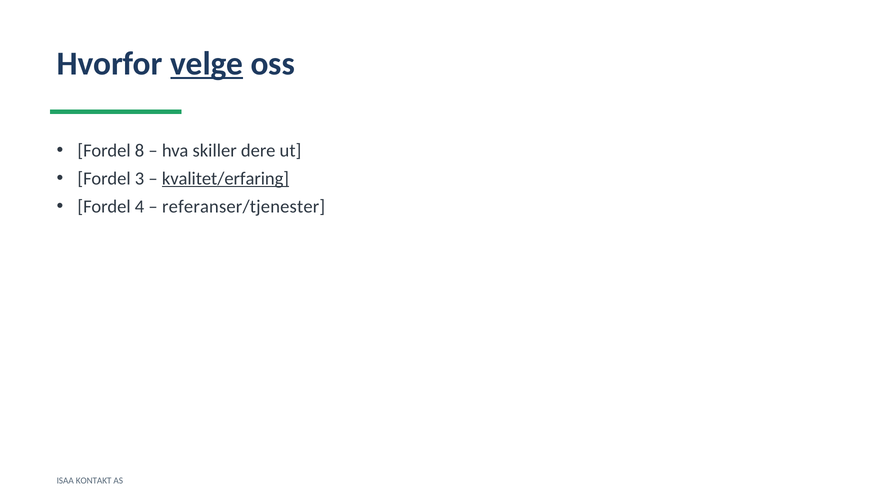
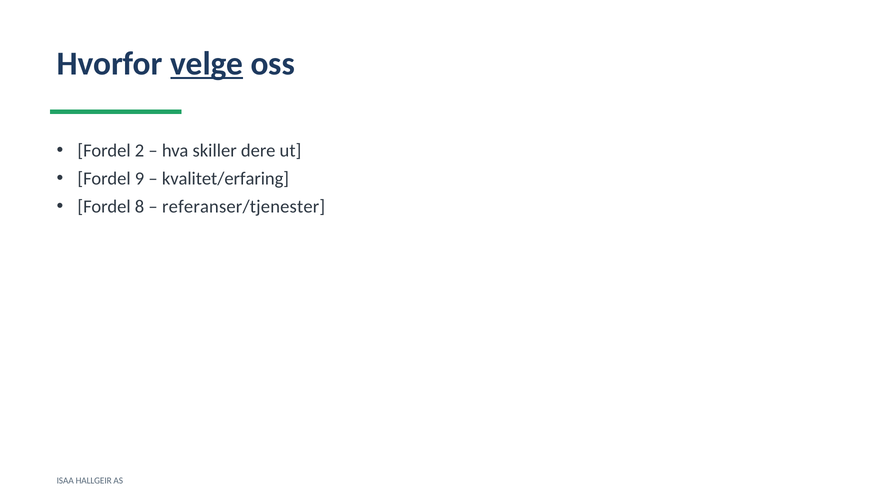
8: 8 -> 2
3: 3 -> 9
kvalitet/erfaring underline: present -> none
4: 4 -> 8
KONTAKT: KONTAKT -> HALLGEIR
